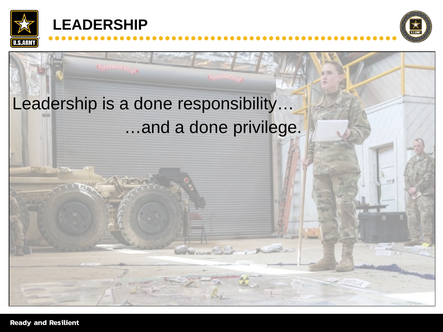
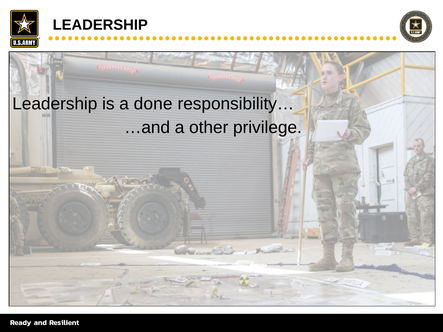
…and a done: done -> other
